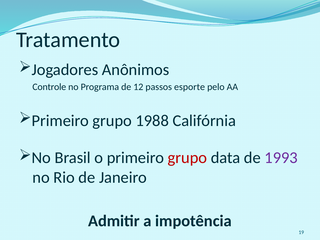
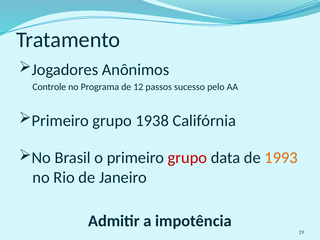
esporte: esporte -> sucesso
1988: 1988 -> 1938
1993 colour: purple -> orange
